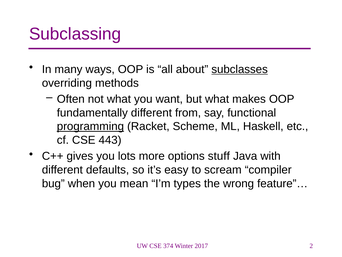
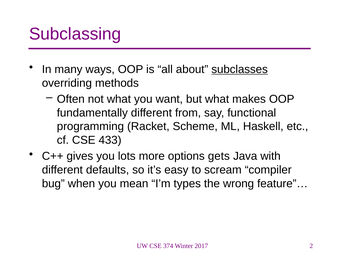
programming underline: present -> none
443: 443 -> 433
stuff: stuff -> gets
